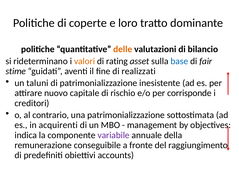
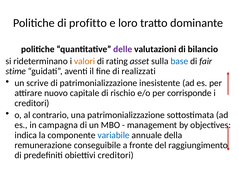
coperte: coperte -> profitto
delle colour: orange -> purple
taluni: taluni -> scrive
acquirenti: acquirenti -> campagna
variabile colour: purple -> blue
obiettivi accounts: accounts -> creditori
